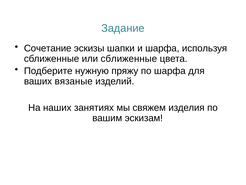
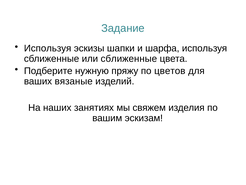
Сочетание at (48, 48): Сочетание -> Используя
по шарфа: шарфа -> цветов
